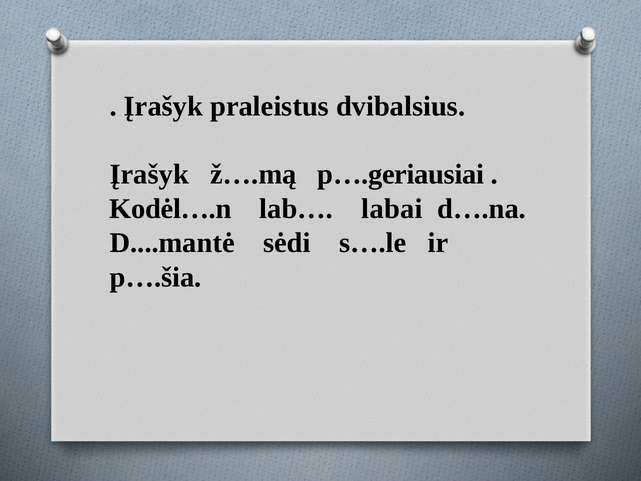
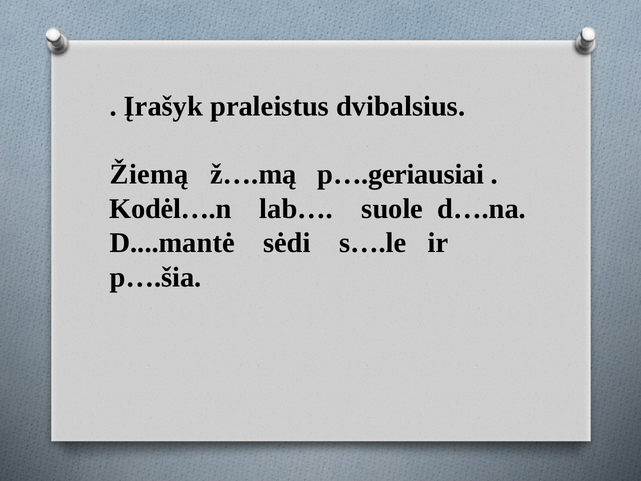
Įrašyk at (149, 174): Įrašyk -> Žiemą
labai: labai -> suole
